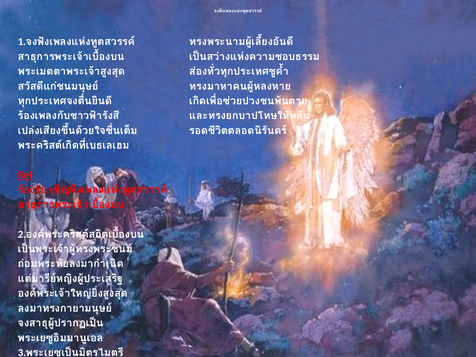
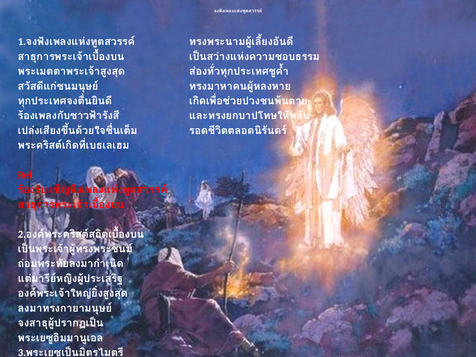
Ref underline: present -> none
